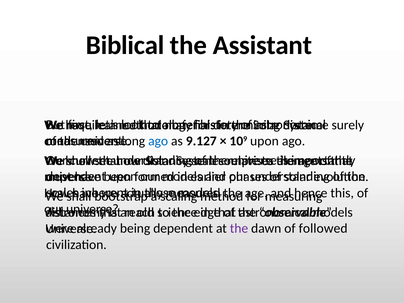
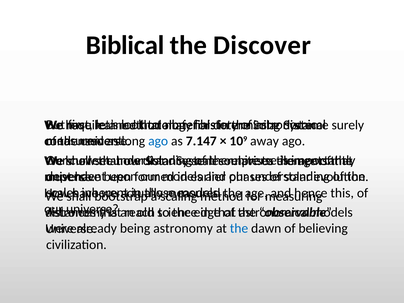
Assistant: Assistant -> Discover
9.127: 9.127 -> 7.147
109 upon: upon -> away
being dependent: dependent -> astronomy
the at (239, 228) colour: purple -> blue
followed: followed -> believing
